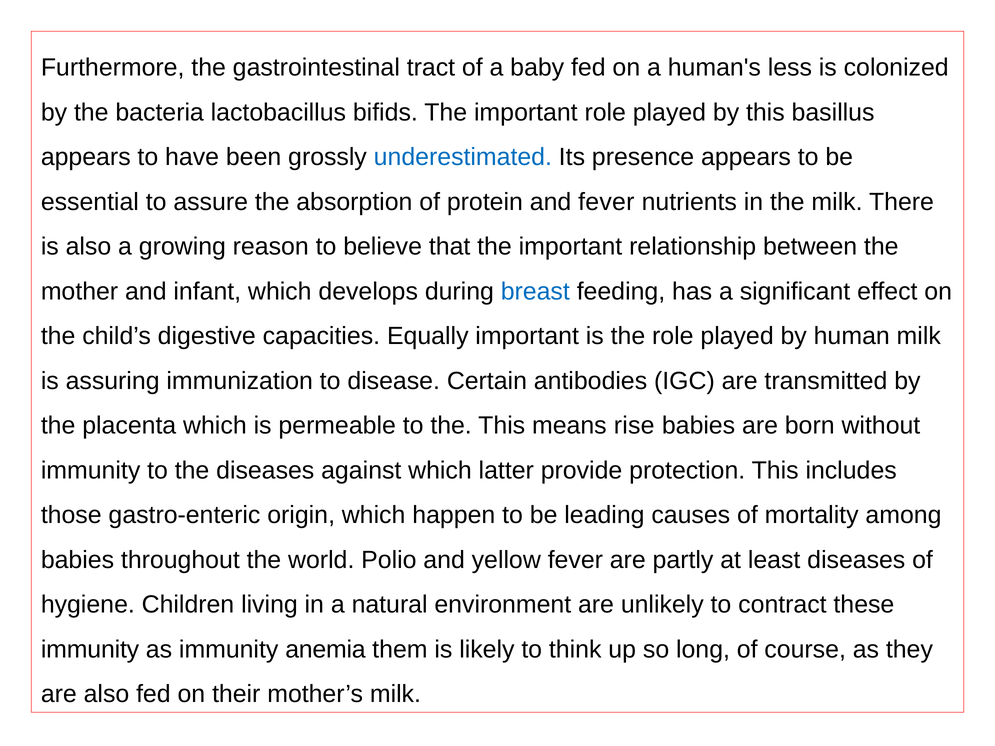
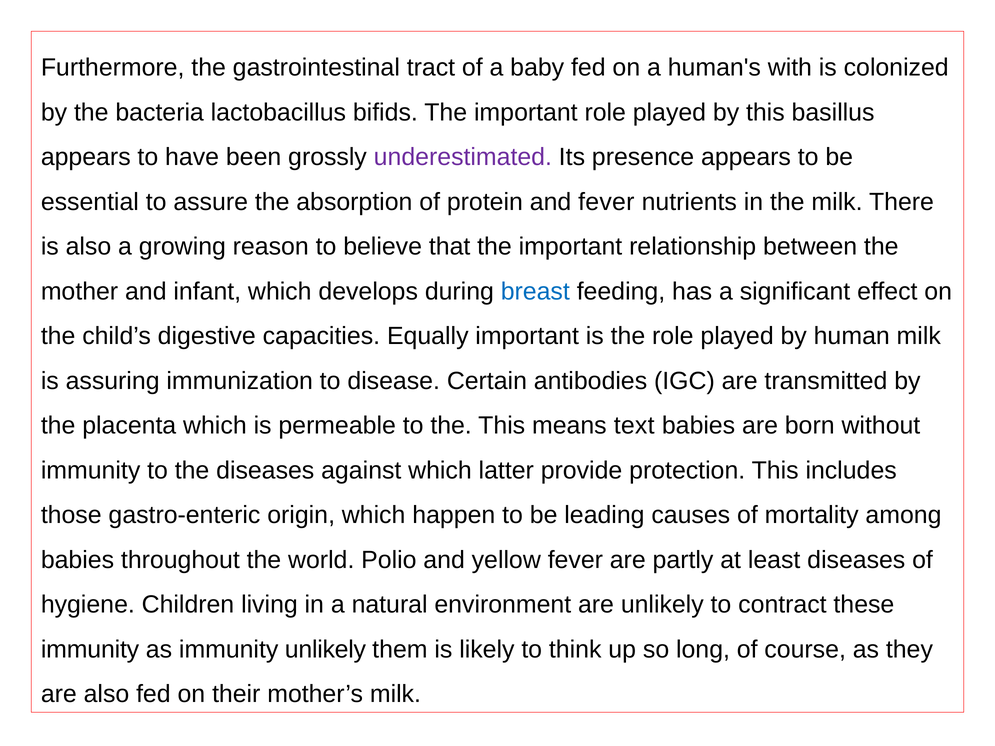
less: less -> with
underestimated colour: blue -> purple
rise: rise -> text
immunity anemia: anemia -> unlikely
